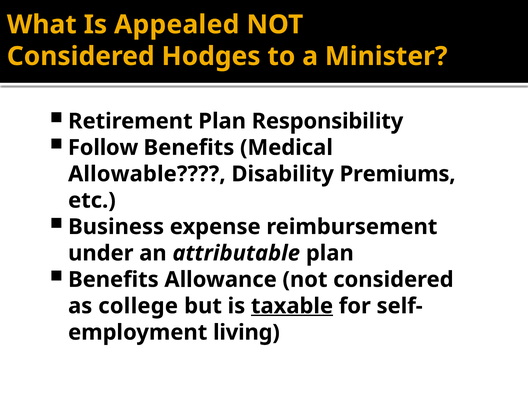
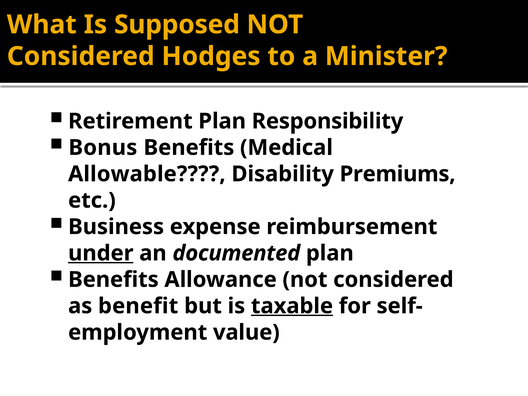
Appealed: Appealed -> Supposed
Follow: Follow -> Bonus
under underline: none -> present
attributable: attributable -> documented
college: college -> benefit
living: living -> value
